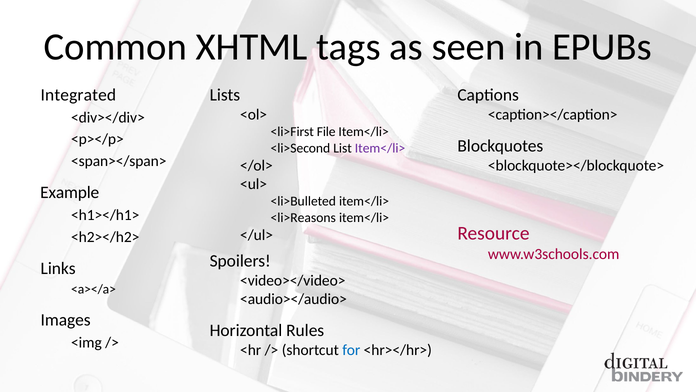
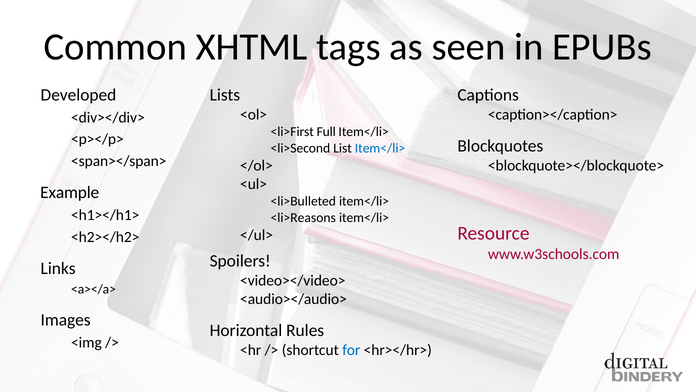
Integrated: Integrated -> Developed
File: File -> Full
Item</li> at (380, 148) colour: purple -> blue
